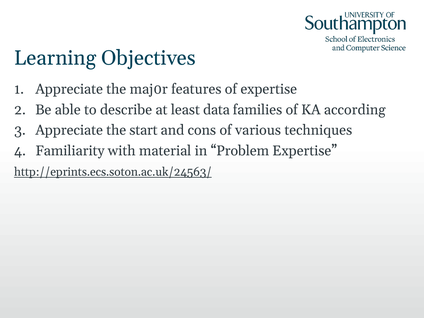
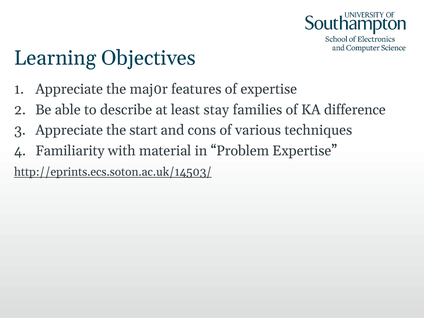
data: data -> stay
according: according -> difference
http://eprints.ecs.soton.ac.uk/24563/: http://eprints.ecs.soton.ac.uk/24563/ -> http://eprints.ecs.soton.ac.uk/14503/
